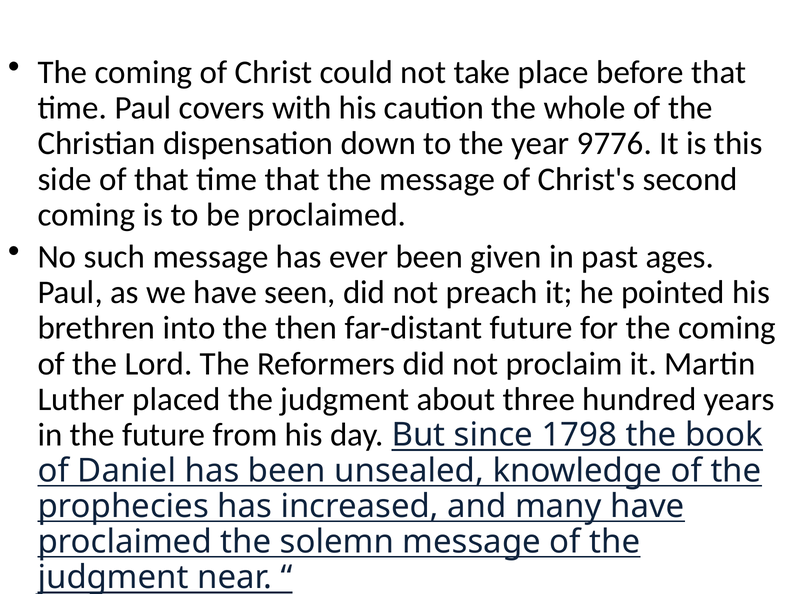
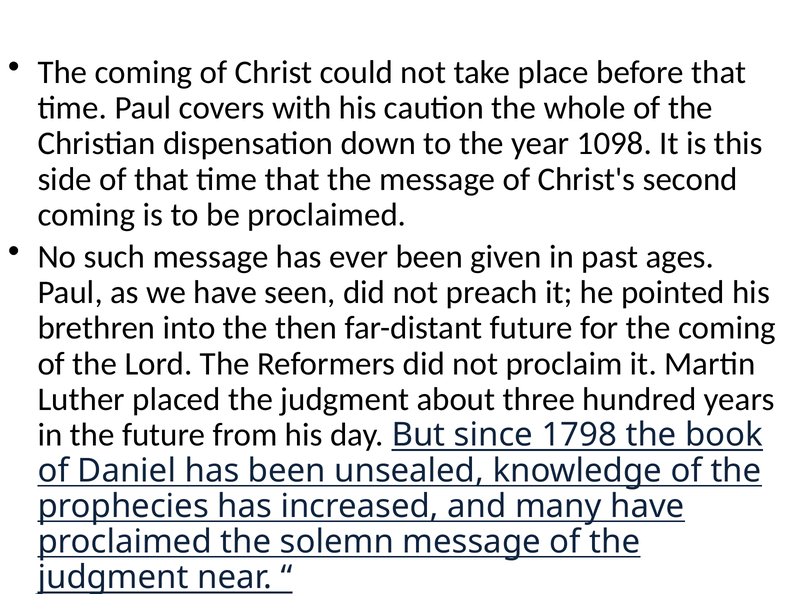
9776: 9776 -> 1098
